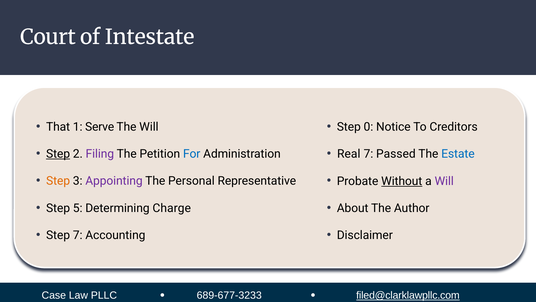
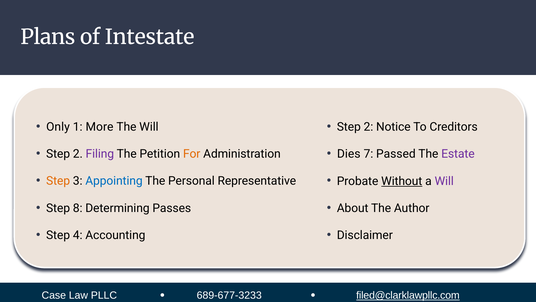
Court: Court -> Plans
That: That -> Only
Serve: Serve -> More
0 at (368, 127): 0 -> 2
Step at (58, 154) underline: present -> none
For colour: blue -> orange
Real: Real -> Dies
Estate colour: blue -> purple
Appointing colour: purple -> blue
5: 5 -> 8
Charge: Charge -> Passes
Step 7: 7 -> 4
